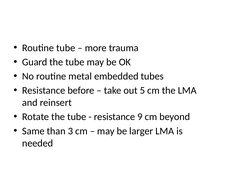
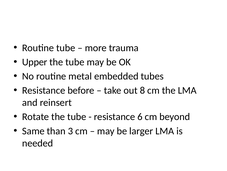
Guard: Guard -> Upper
5: 5 -> 8
9: 9 -> 6
